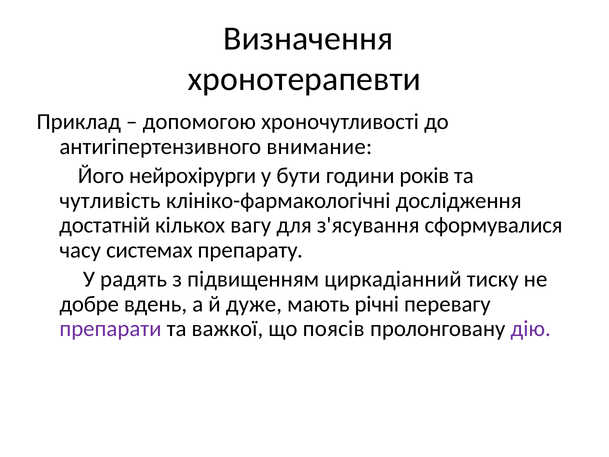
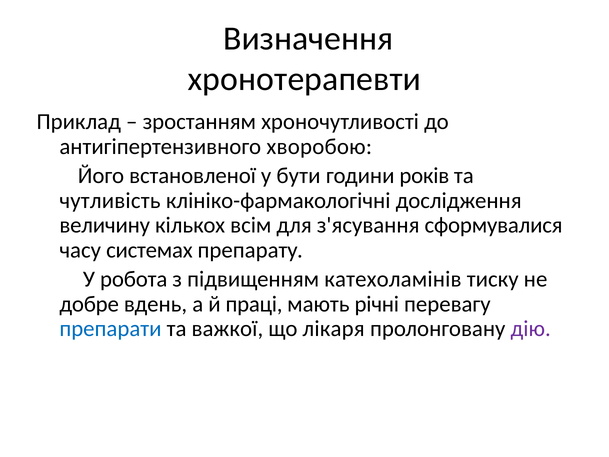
допомогою: допомогою -> зростанням
внимание: внимание -> хворобою
нейрохірурги: нейрохірурги -> встановленої
достатній: достатній -> величину
вагу: вагу -> всім
радять: радять -> робота
циркадіанний: циркадіанний -> катехоламінів
дуже: дуже -> праці
препарати colour: purple -> blue
поясів: поясів -> лікаря
